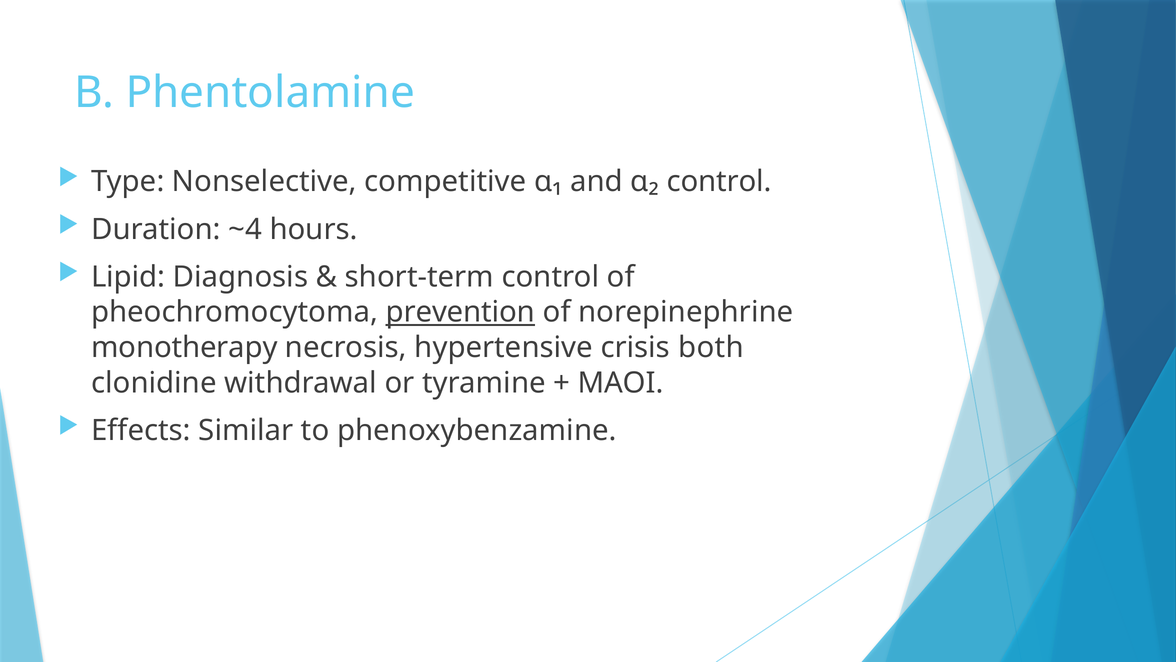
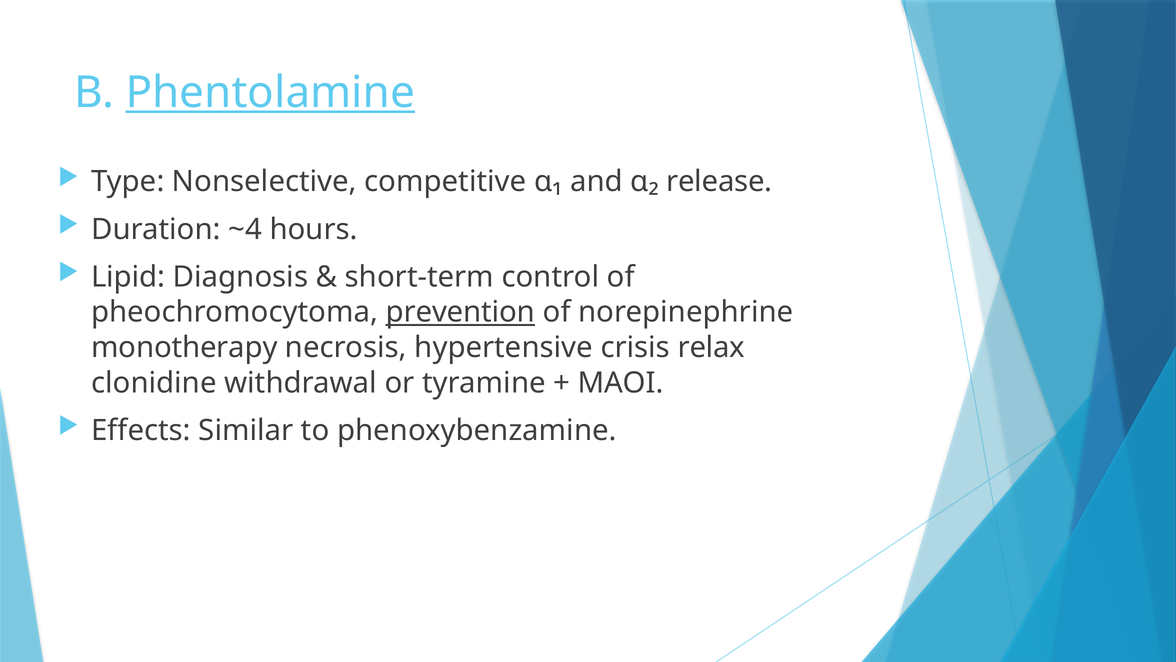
Phentolamine underline: none -> present
α₂ control: control -> release
both: both -> relax
